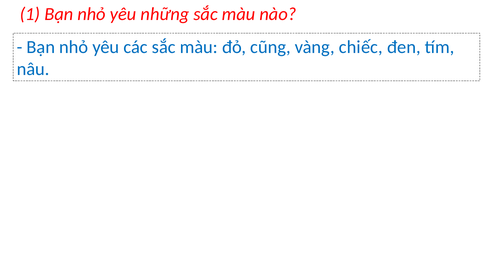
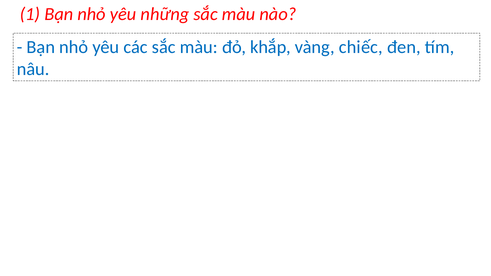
cũng: cũng -> khắp
